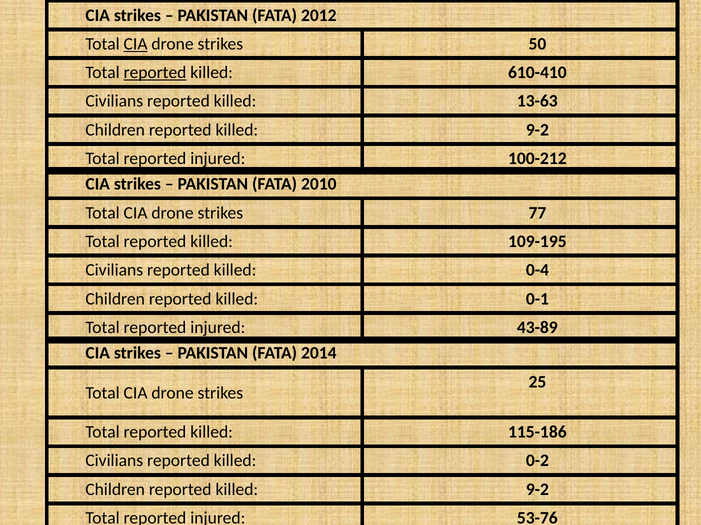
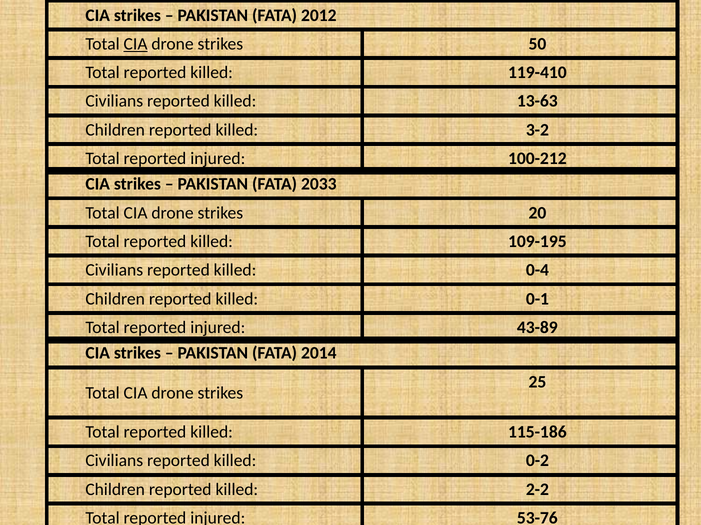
reported at (155, 73) underline: present -> none
610-410: 610-410 -> 119-410
9-2 at (537, 130): 9-2 -> 3-2
2010: 2010 -> 2033
77: 77 -> 20
9-2 at (537, 490): 9-2 -> 2-2
